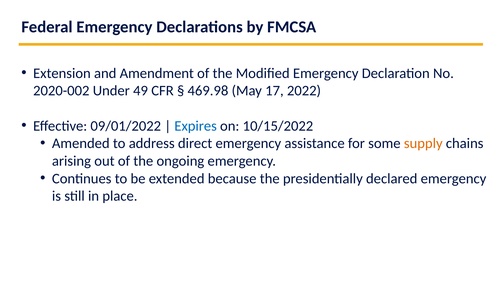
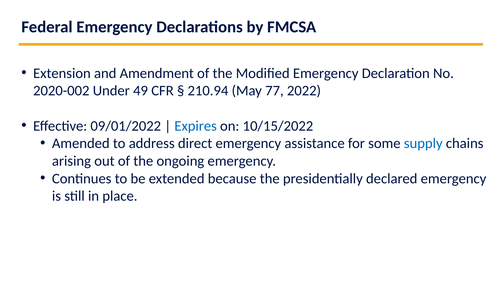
469.98: 469.98 -> 210.94
17: 17 -> 77
supply colour: orange -> blue
